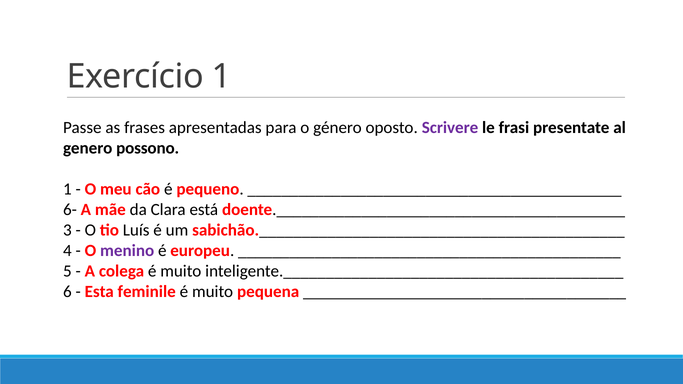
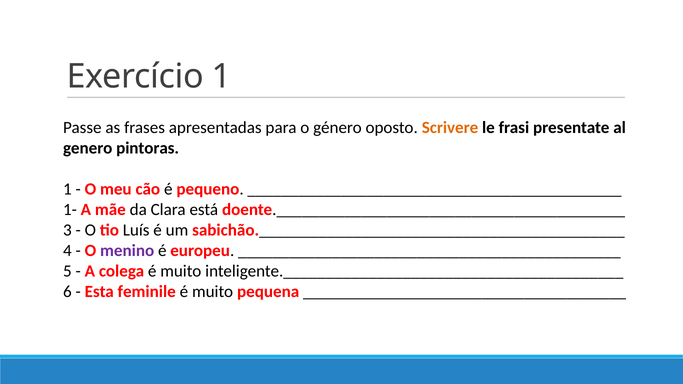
Scrivere colour: purple -> orange
possono: possono -> pintoras
6-: 6- -> 1-
